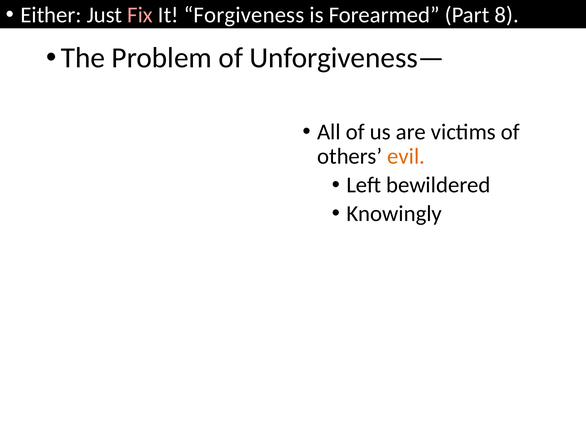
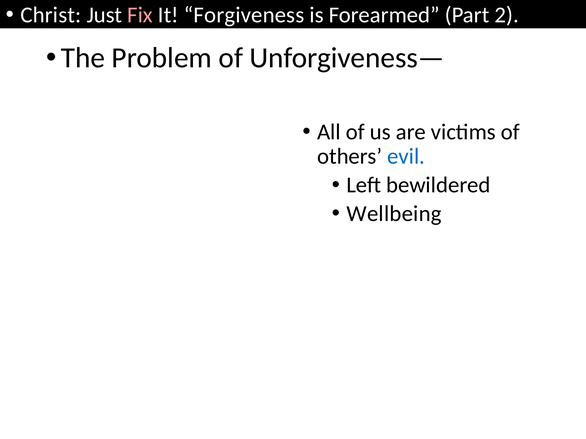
Either: Either -> Christ
8: 8 -> 2
evil colour: orange -> blue
Knowingly: Knowingly -> Wellbeing
